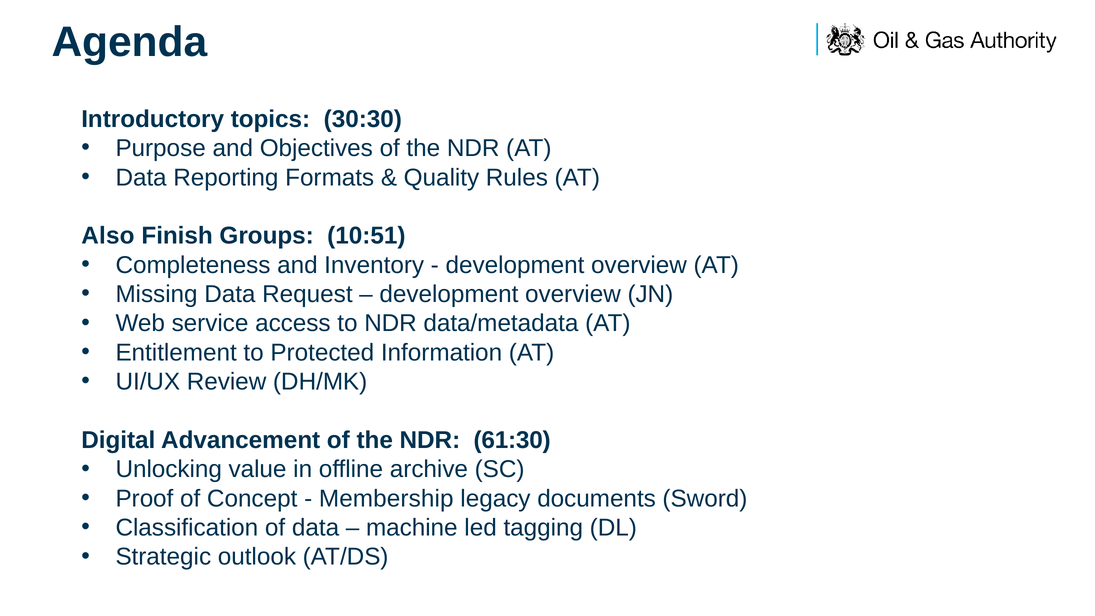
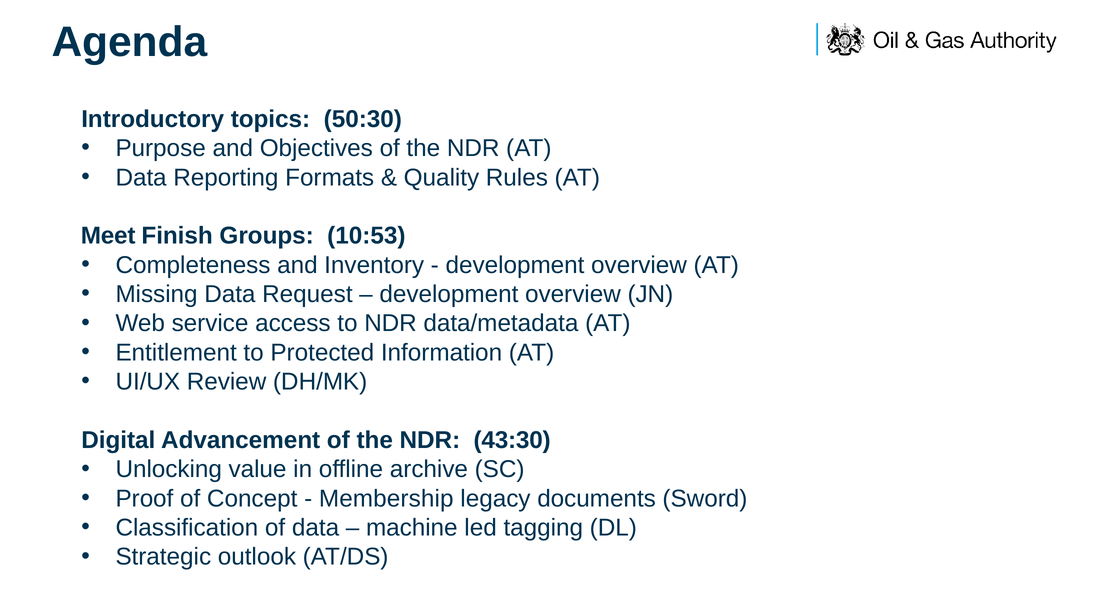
30:30: 30:30 -> 50:30
Also: Also -> Meet
10:51: 10:51 -> 10:53
61:30: 61:30 -> 43:30
